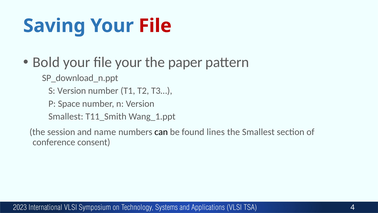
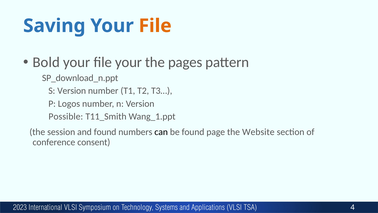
File at (155, 26) colour: red -> orange
paper: paper -> pages
Space: Space -> Logos
Smallest at (66, 116): Smallest -> Possible
and name: name -> found
lines: lines -> page
the Smallest: Smallest -> Website
